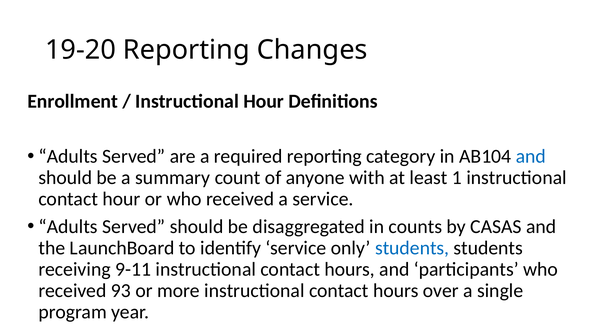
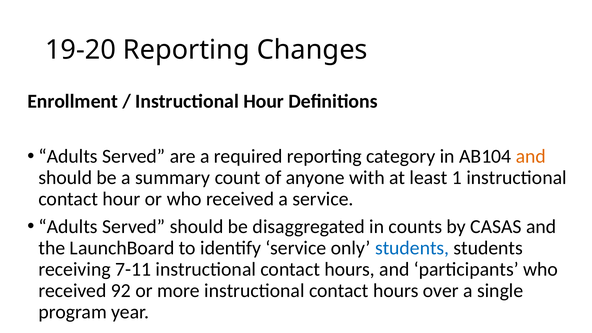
and at (531, 156) colour: blue -> orange
9-11: 9-11 -> 7-11
93: 93 -> 92
